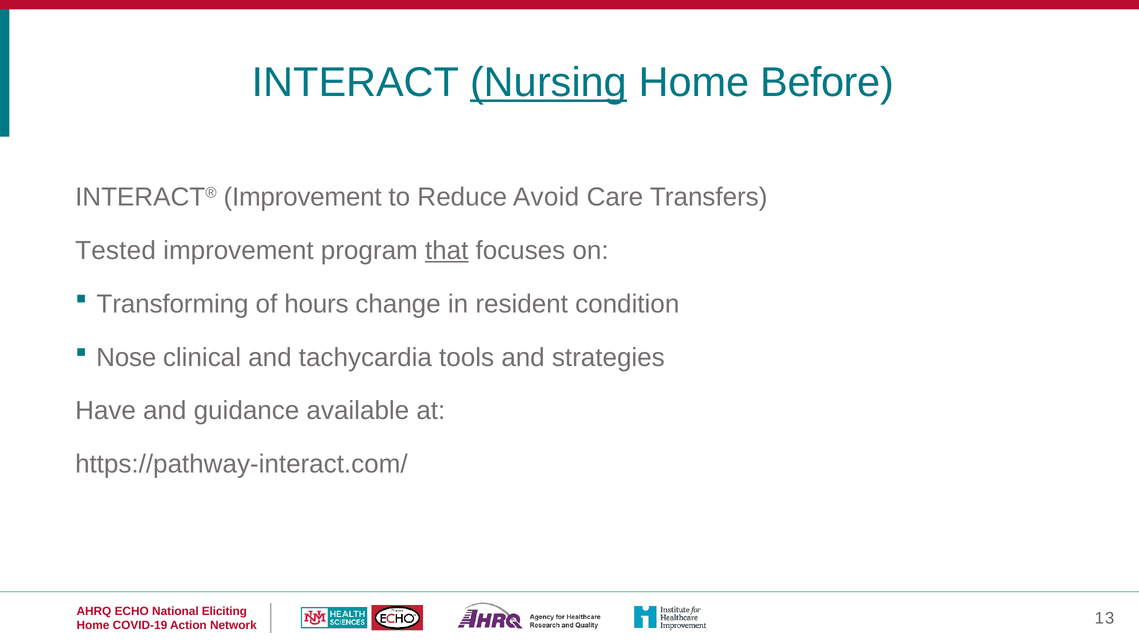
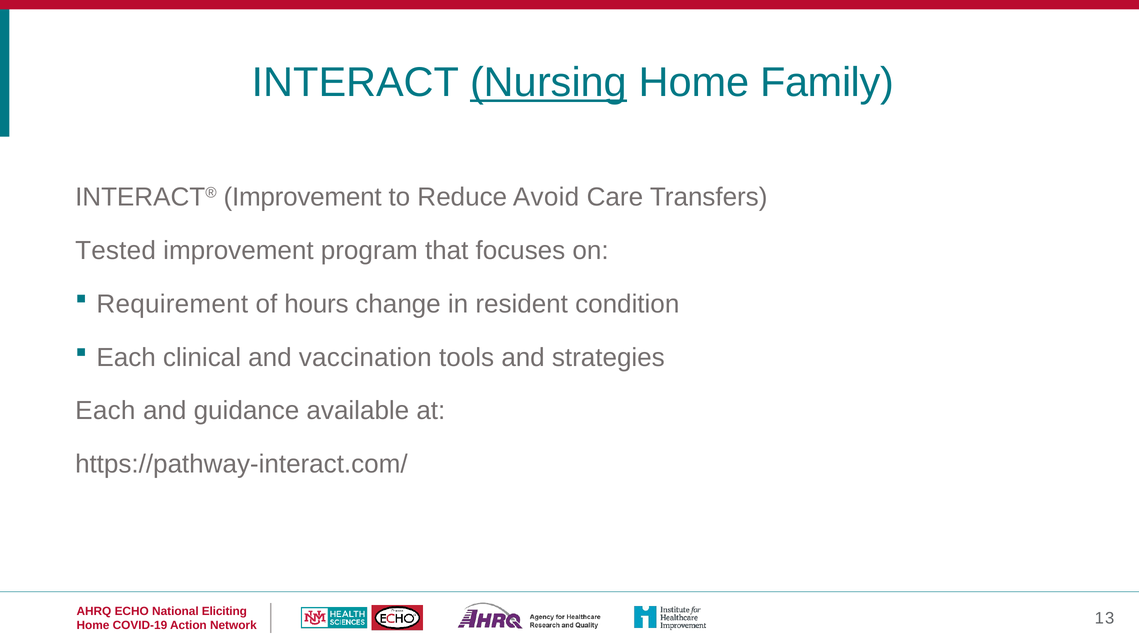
Before: Before -> Family
that underline: present -> none
Transforming: Transforming -> Requirement
Nose at (126, 357): Nose -> Each
tachycardia: tachycardia -> vaccination
Have at (106, 411): Have -> Each
